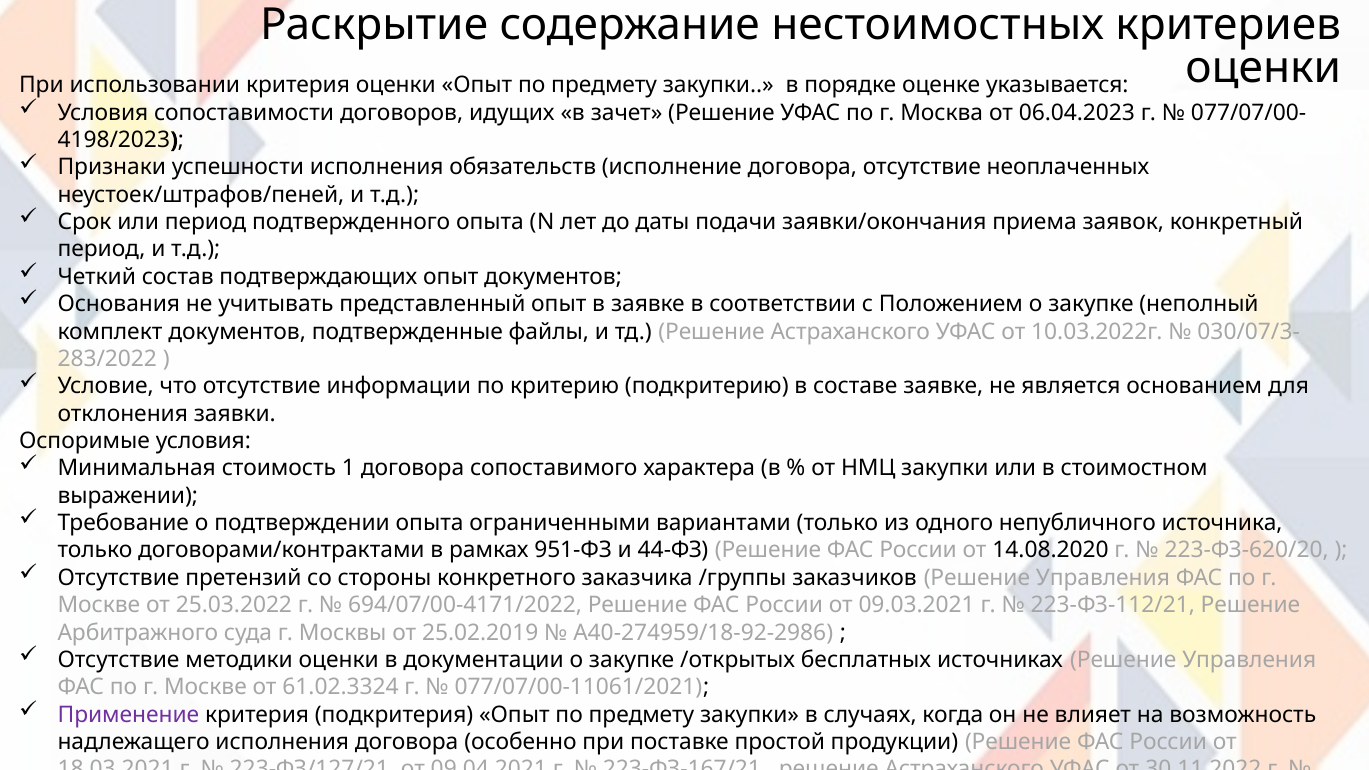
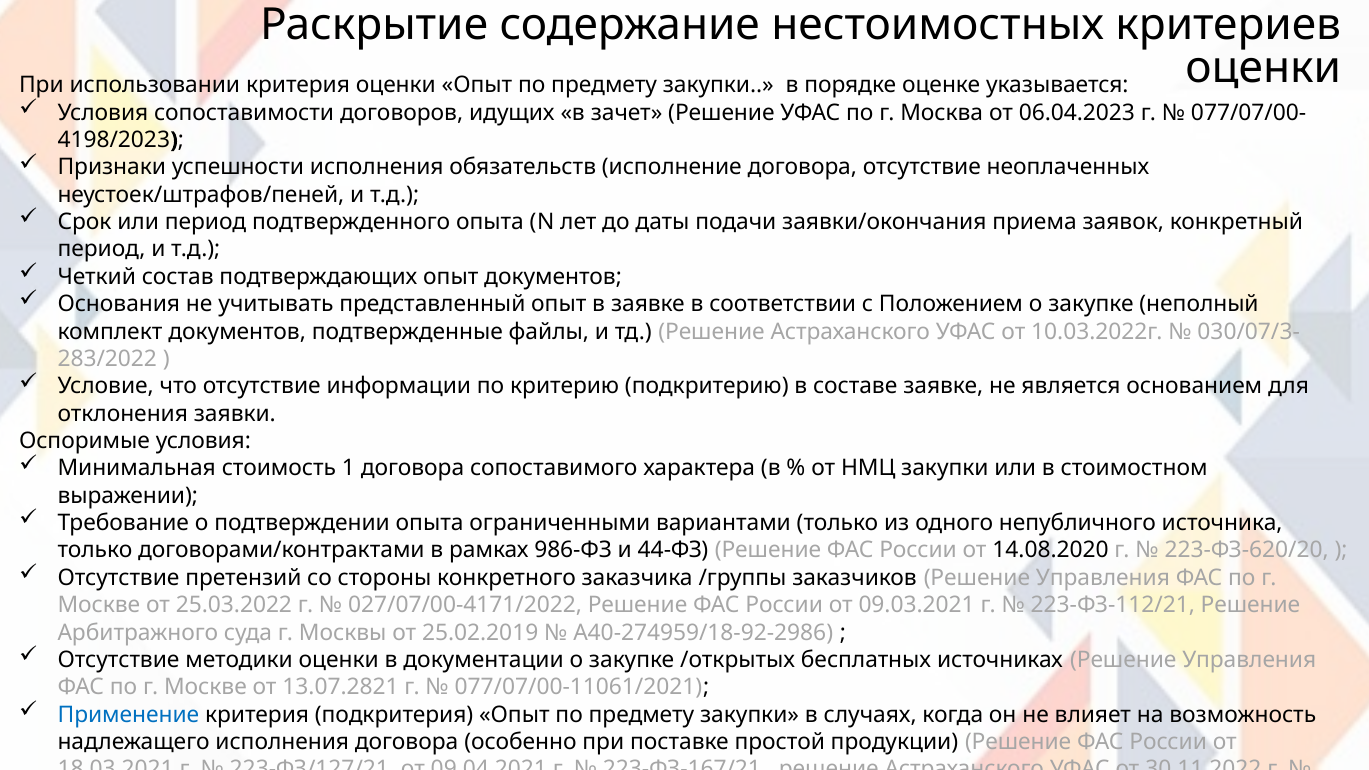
951-ФЗ: 951-ФЗ -> 986-ФЗ
694/07/00-4171/2022: 694/07/00-4171/2022 -> 027/07/00-4171/2022
61.02.3324: 61.02.3324 -> 13.07.2821
Применение colour: purple -> blue
